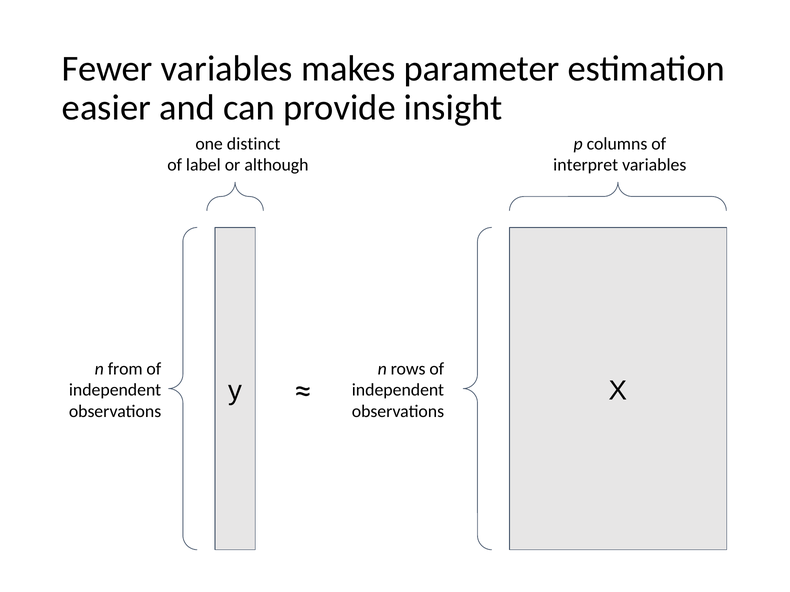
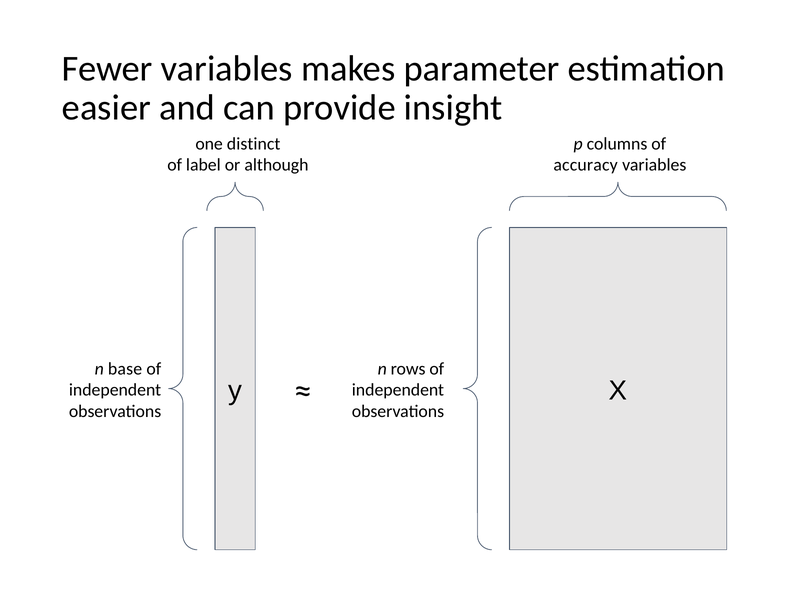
interpret: interpret -> accuracy
from: from -> base
